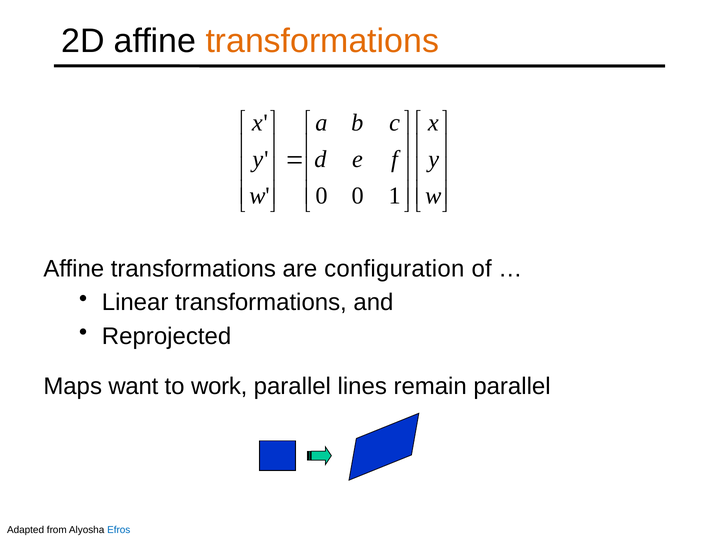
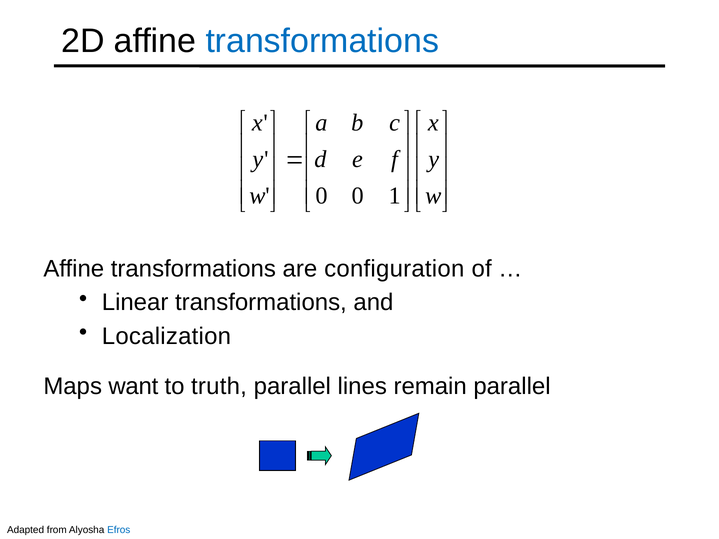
transformations at (322, 41) colour: orange -> blue
Reprojected: Reprojected -> Localization
work: work -> truth
